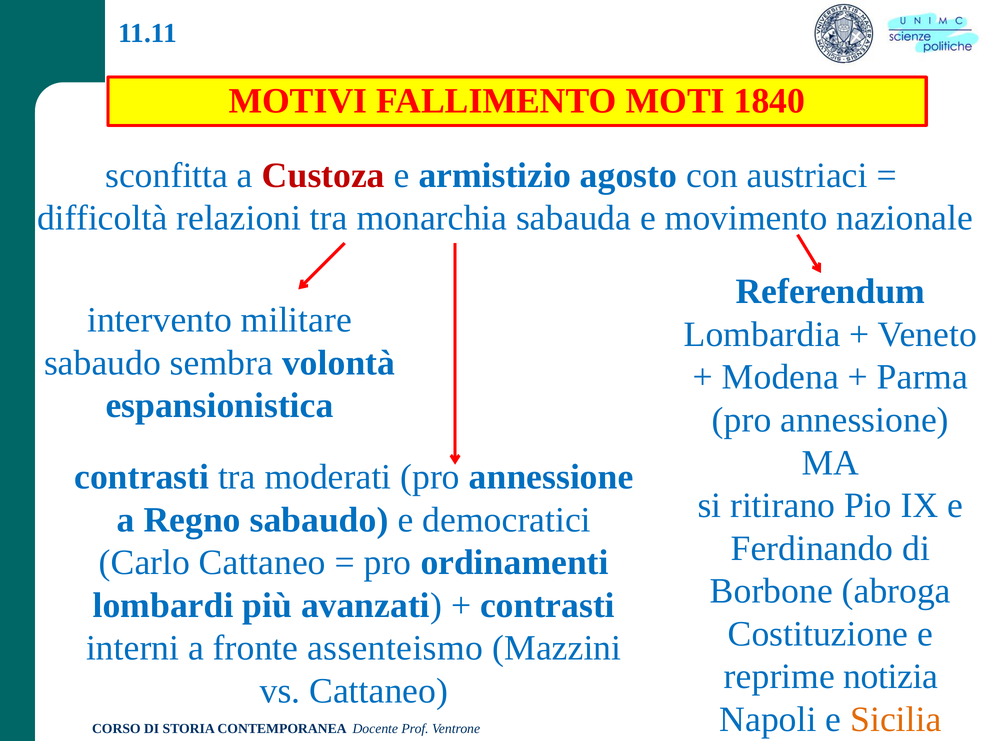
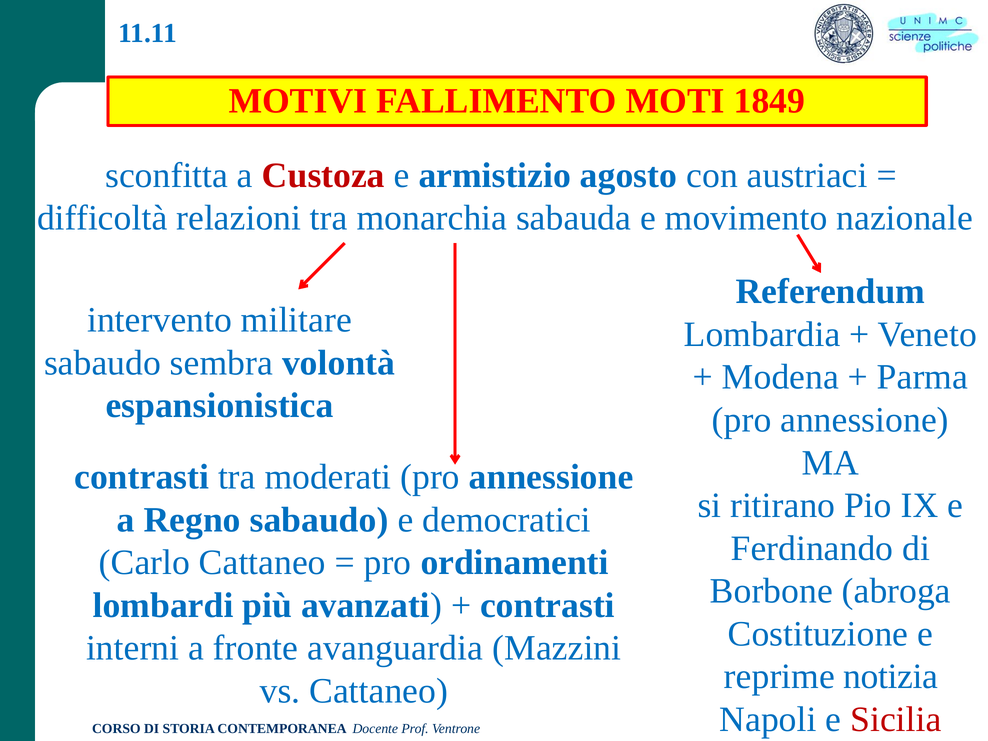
1840: 1840 -> 1849
assenteismo: assenteismo -> avanguardia
Sicilia colour: orange -> red
